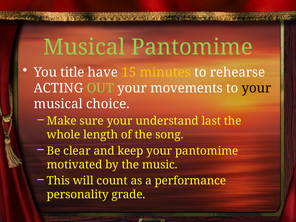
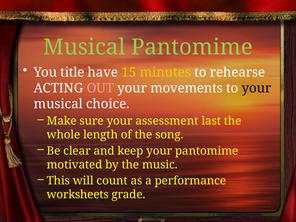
OUT colour: light green -> pink
understand: understand -> assessment
personality: personality -> worksheets
